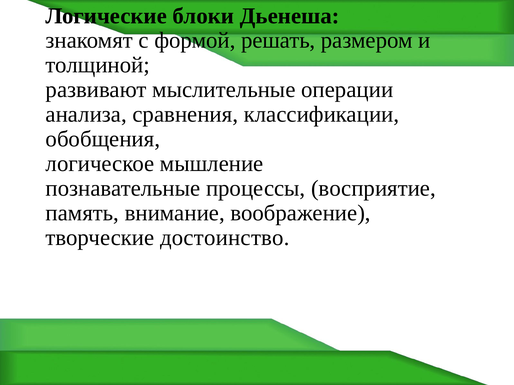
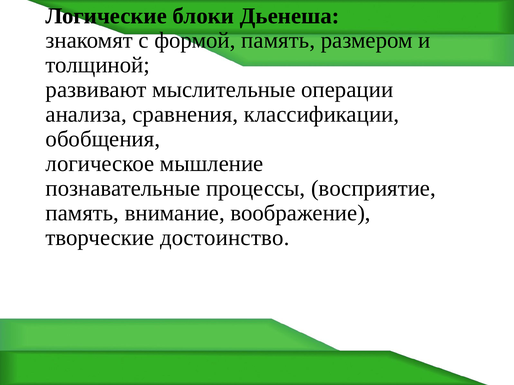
формой решать: решать -> память
